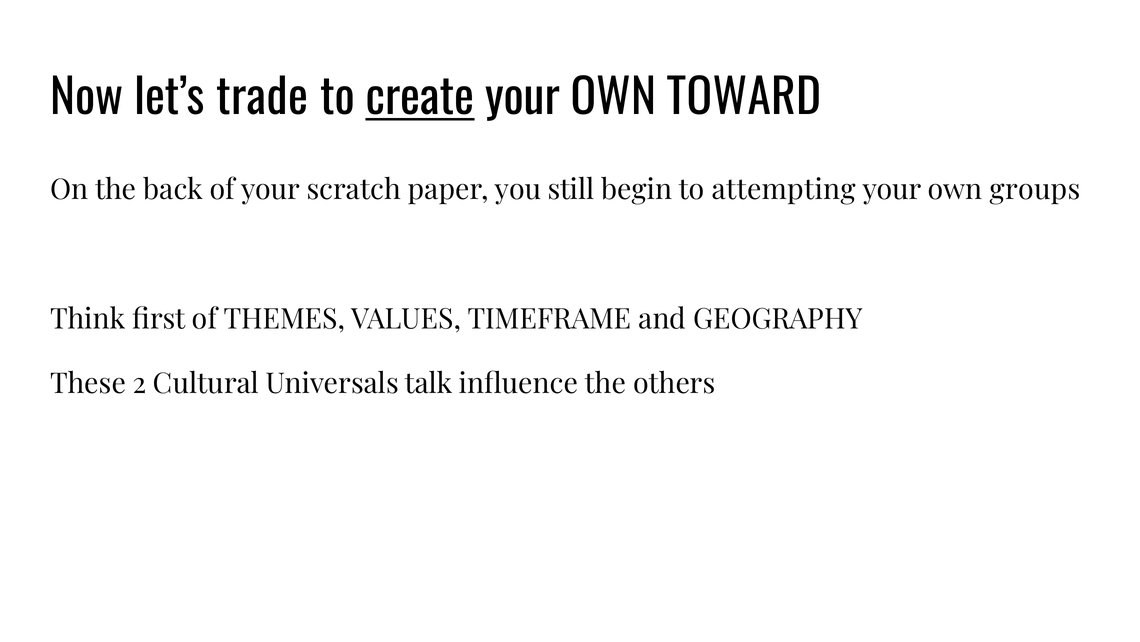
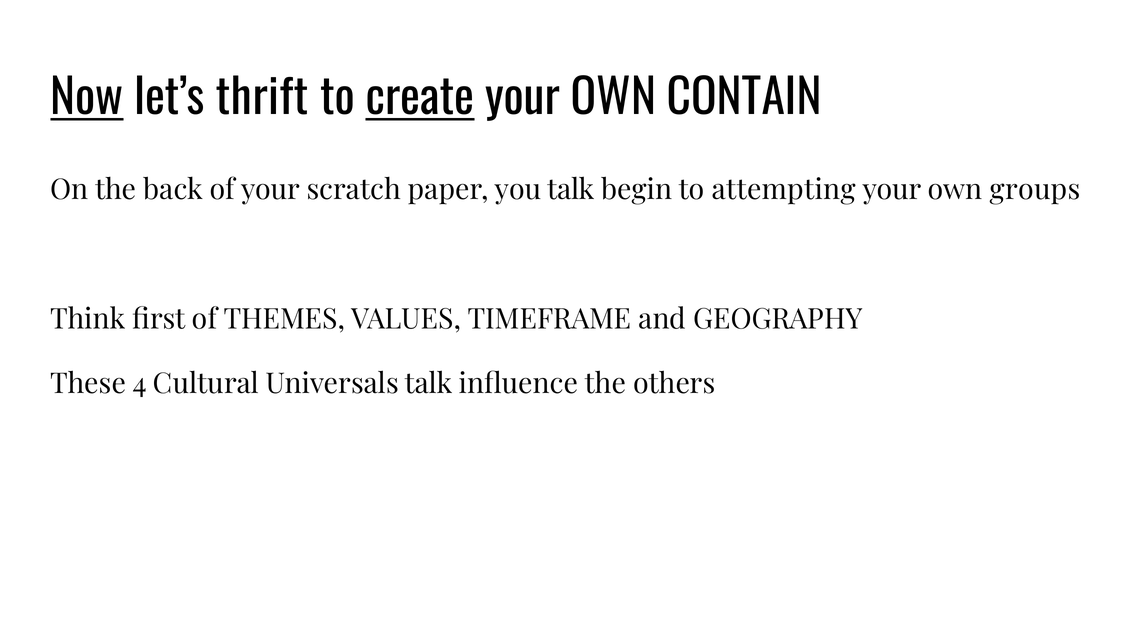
Now underline: none -> present
trade: trade -> thrift
TOWARD: TOWARD -> CONTAIN
you still: still -> talk
2: 2 -> 4
